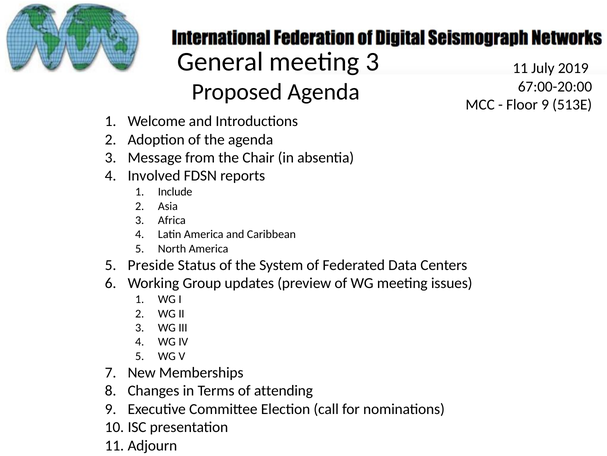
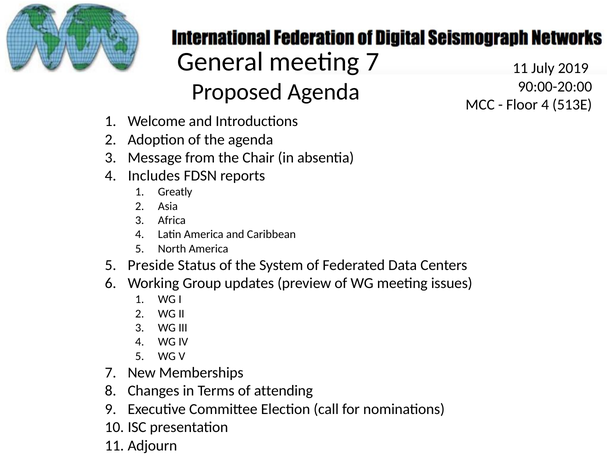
meeting 3: 3 -> 7
67:00-20:00: 67:00-20:00 -> 90:00-20:00
Floor 9: 9 -> 4
Involved: Involved -> Includes
Include: Include -> Greatly
